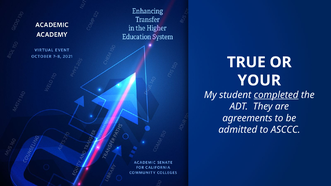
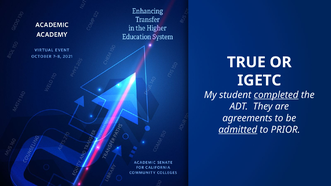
YOUR: YOUR -> IGETC
admitted underline: none -> present
ASCCC: ASCCC -> PRIOR
